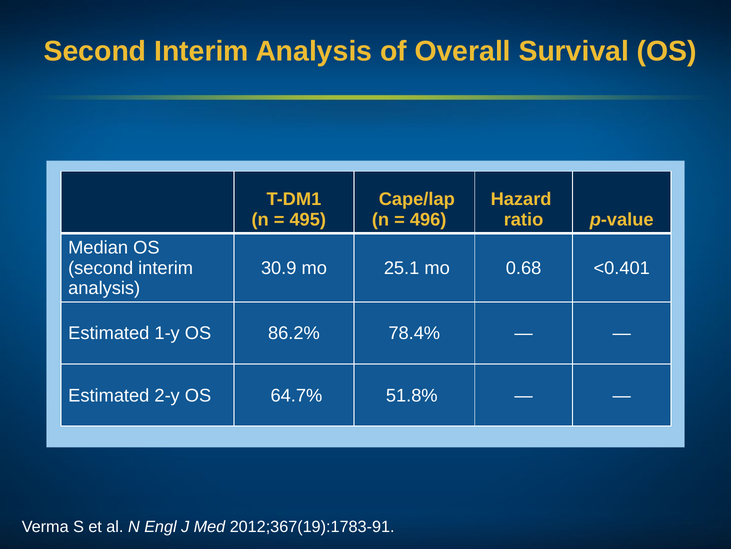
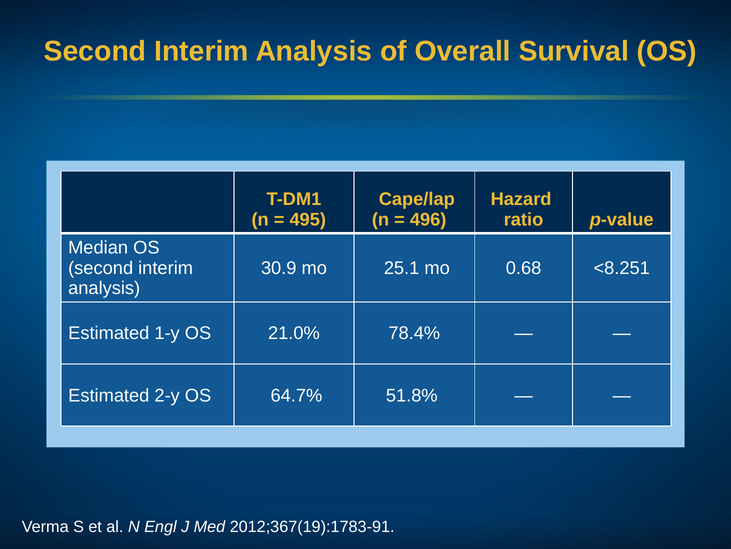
<0.401: <0.401 -> <8.251
86.2%: 86.2% -> 21.0%
